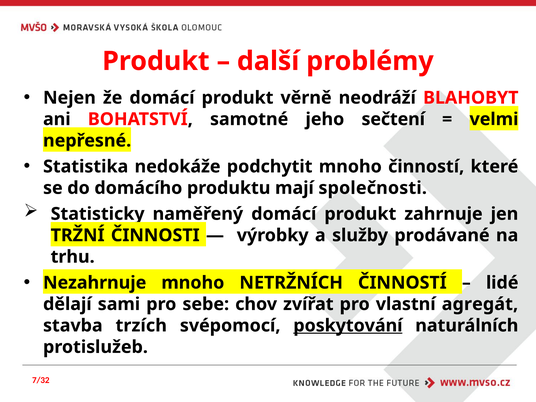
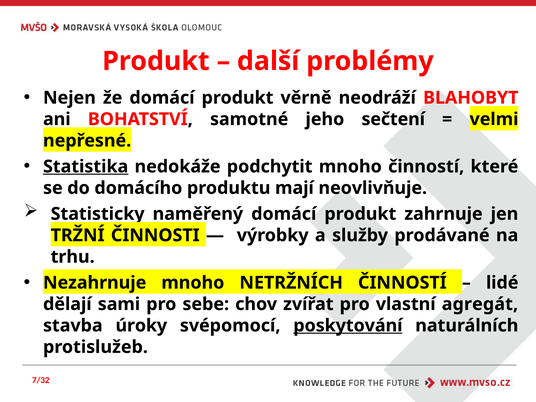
Statistika underline: none -> present
společnosti: společnosti -> neovlivňuje
trzích: trzích -> úroky
